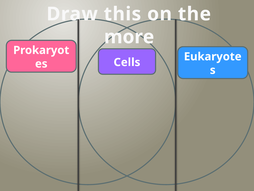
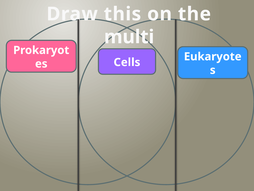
more: more -> multi
